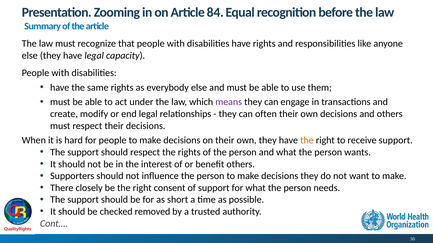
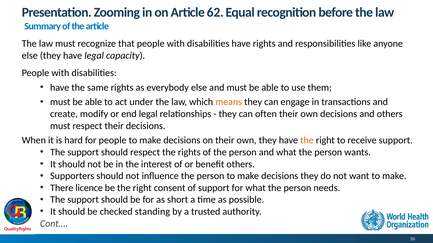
84: 84 -> 62
means colour: purple -> orange
closely: closely -> licence
removed: removed -> standing
